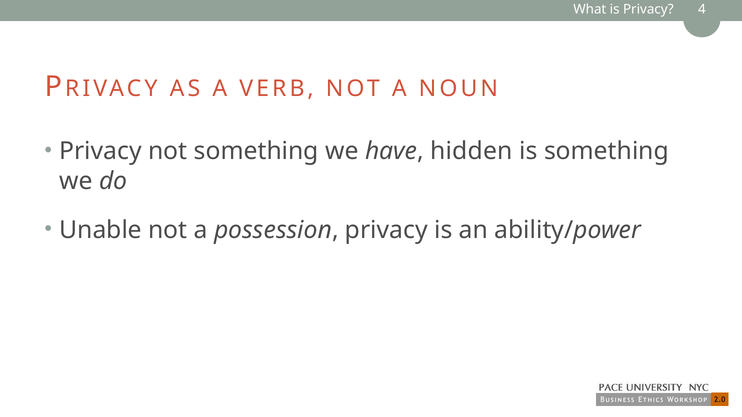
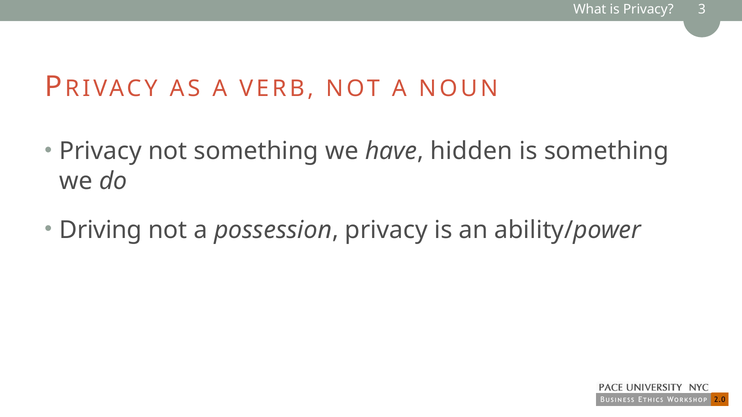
4: 4 -> 3
Unable: Unable -> Driving
